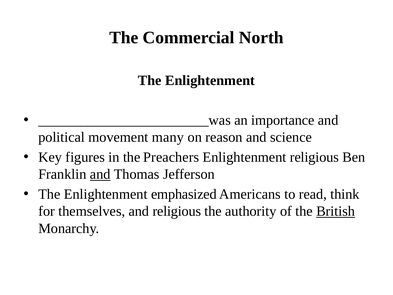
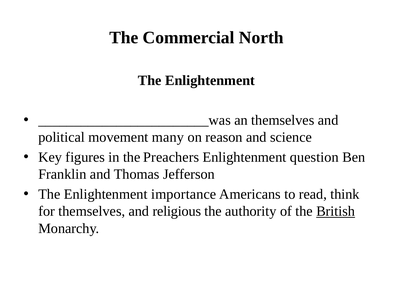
an importance: importance -> themselves
Enlightenment religious: religious -> question
and at (100, 174) underline: present -> none
emphasized: emphasized -> importance
